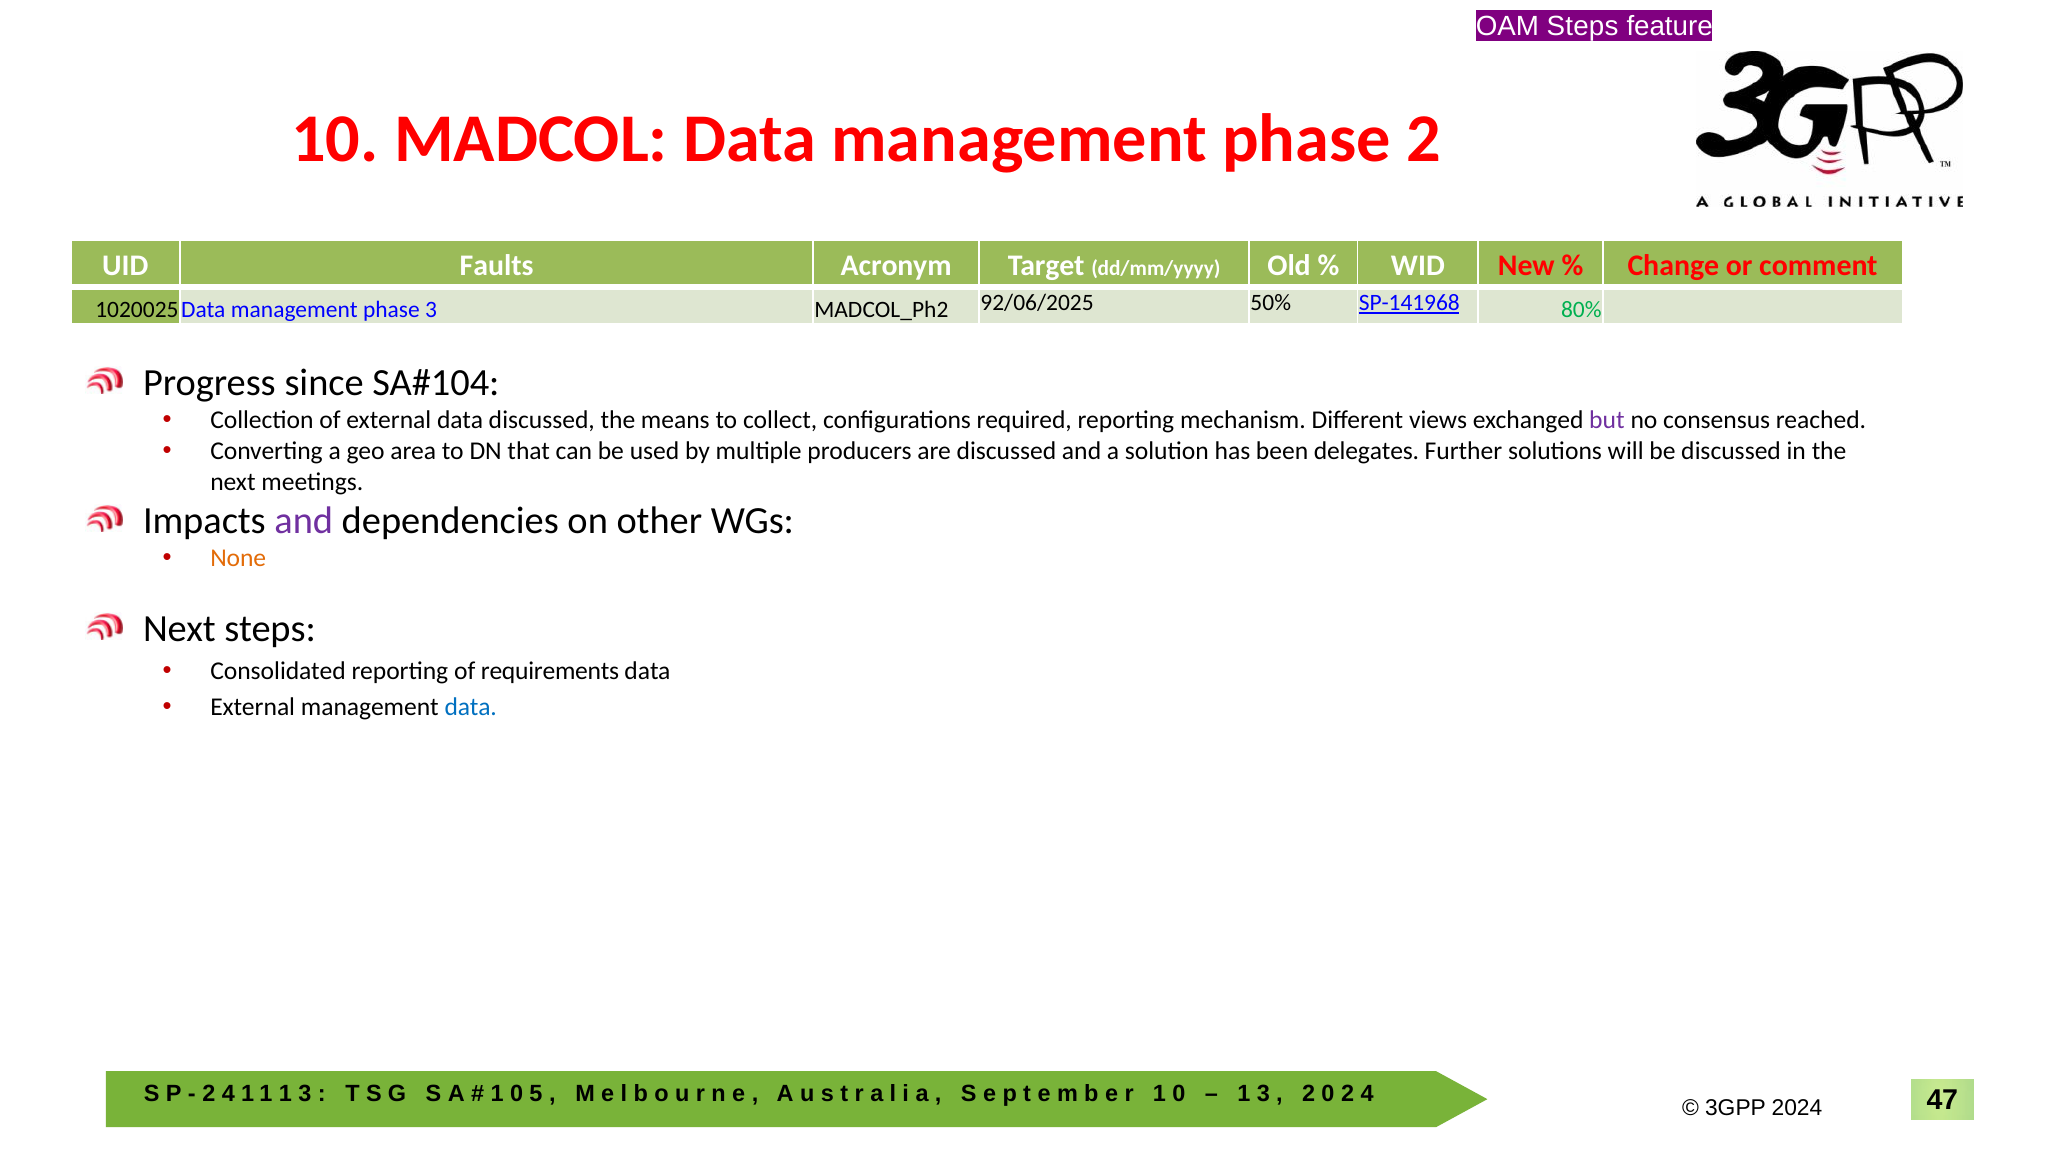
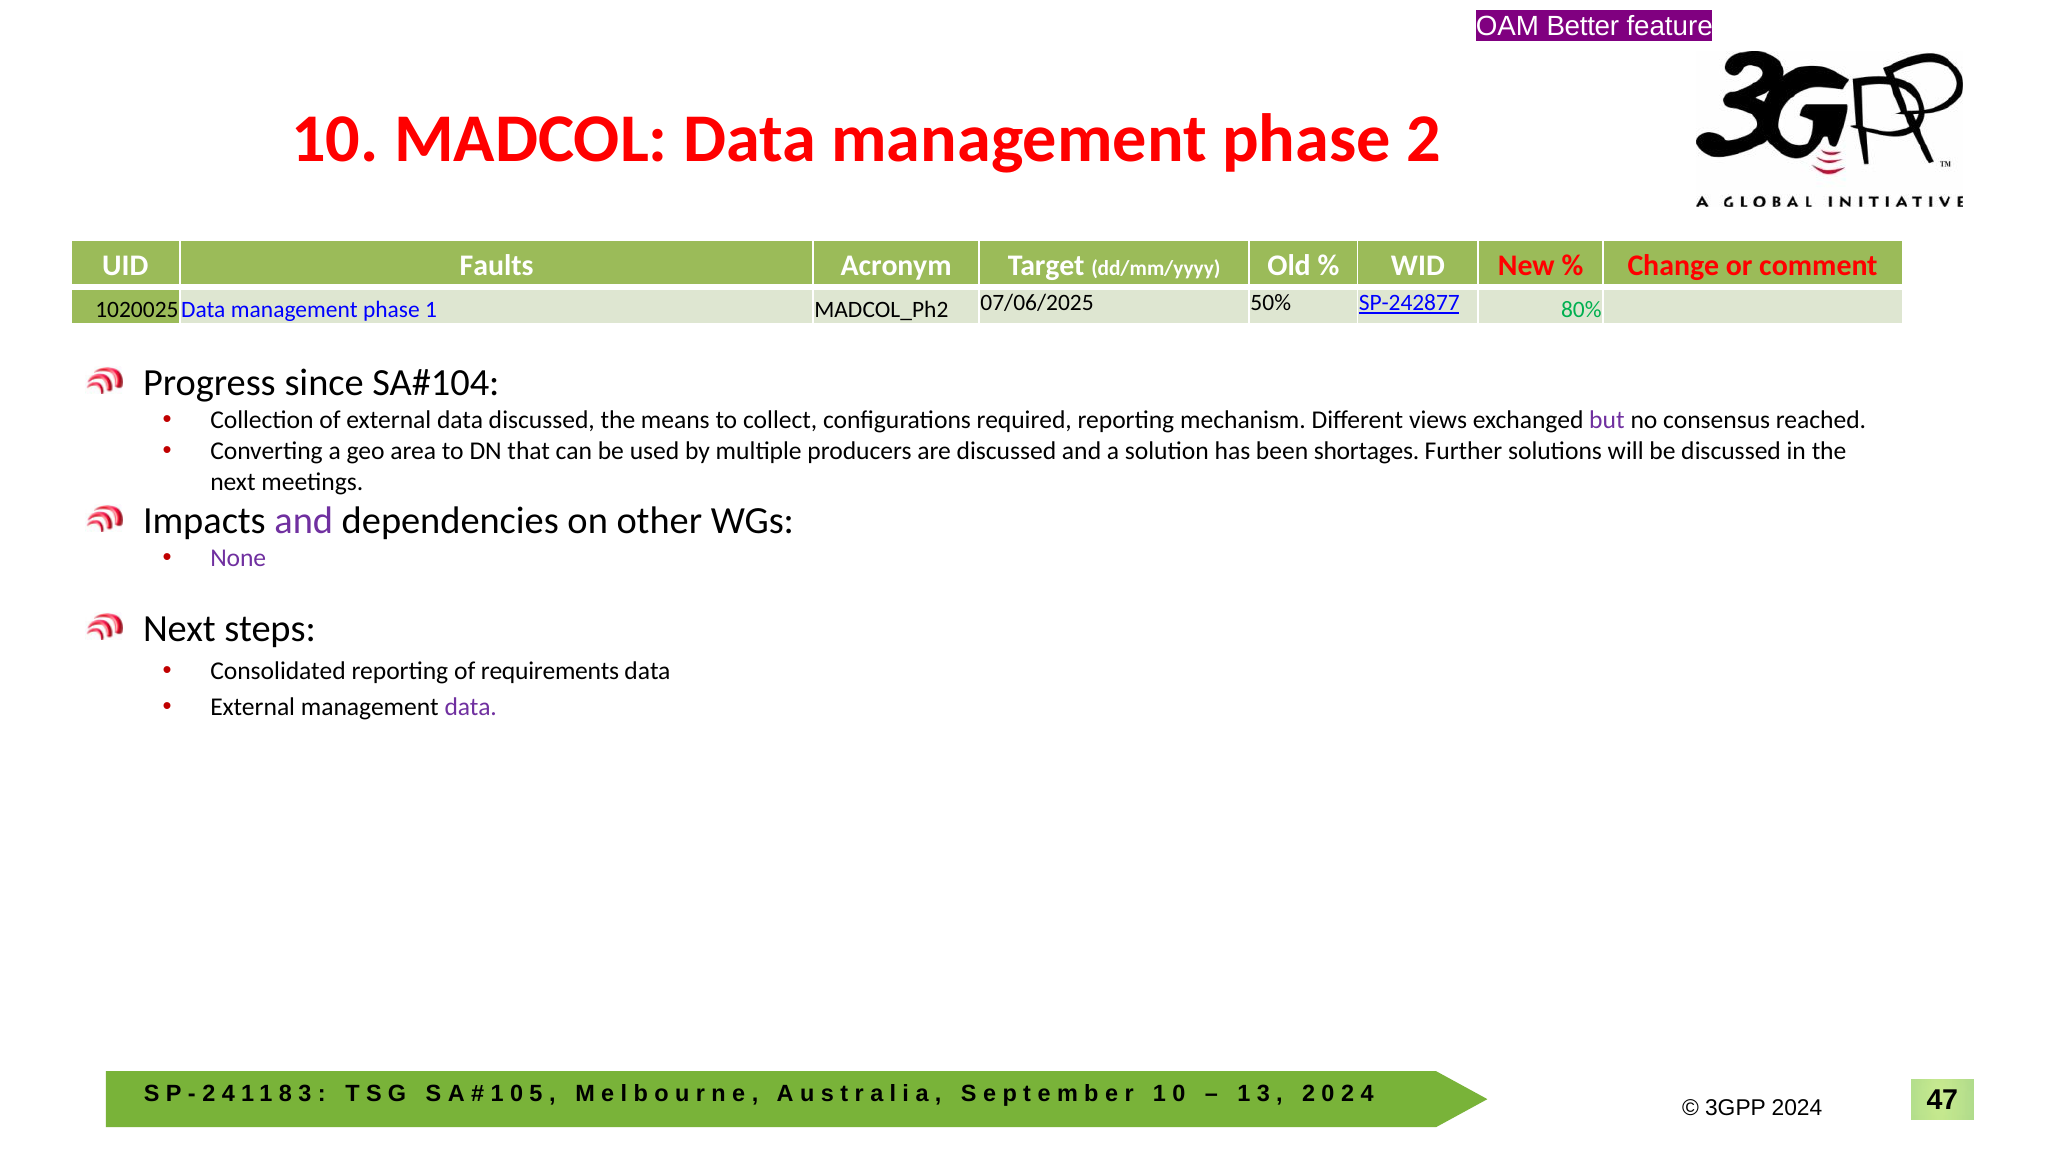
OAM Steps: Steps -> Better
phase 3: 3 -> 1
92/06/2025: 92/06/2025 -> 07/06/2025
SP-141968: SP-141968 -> SP-242877
delegates: delegates -> shortages
None colour: orange -> purple
data at (471, 707) colour: blue -> purple
1 at (285, 1094): 1 -> 8
